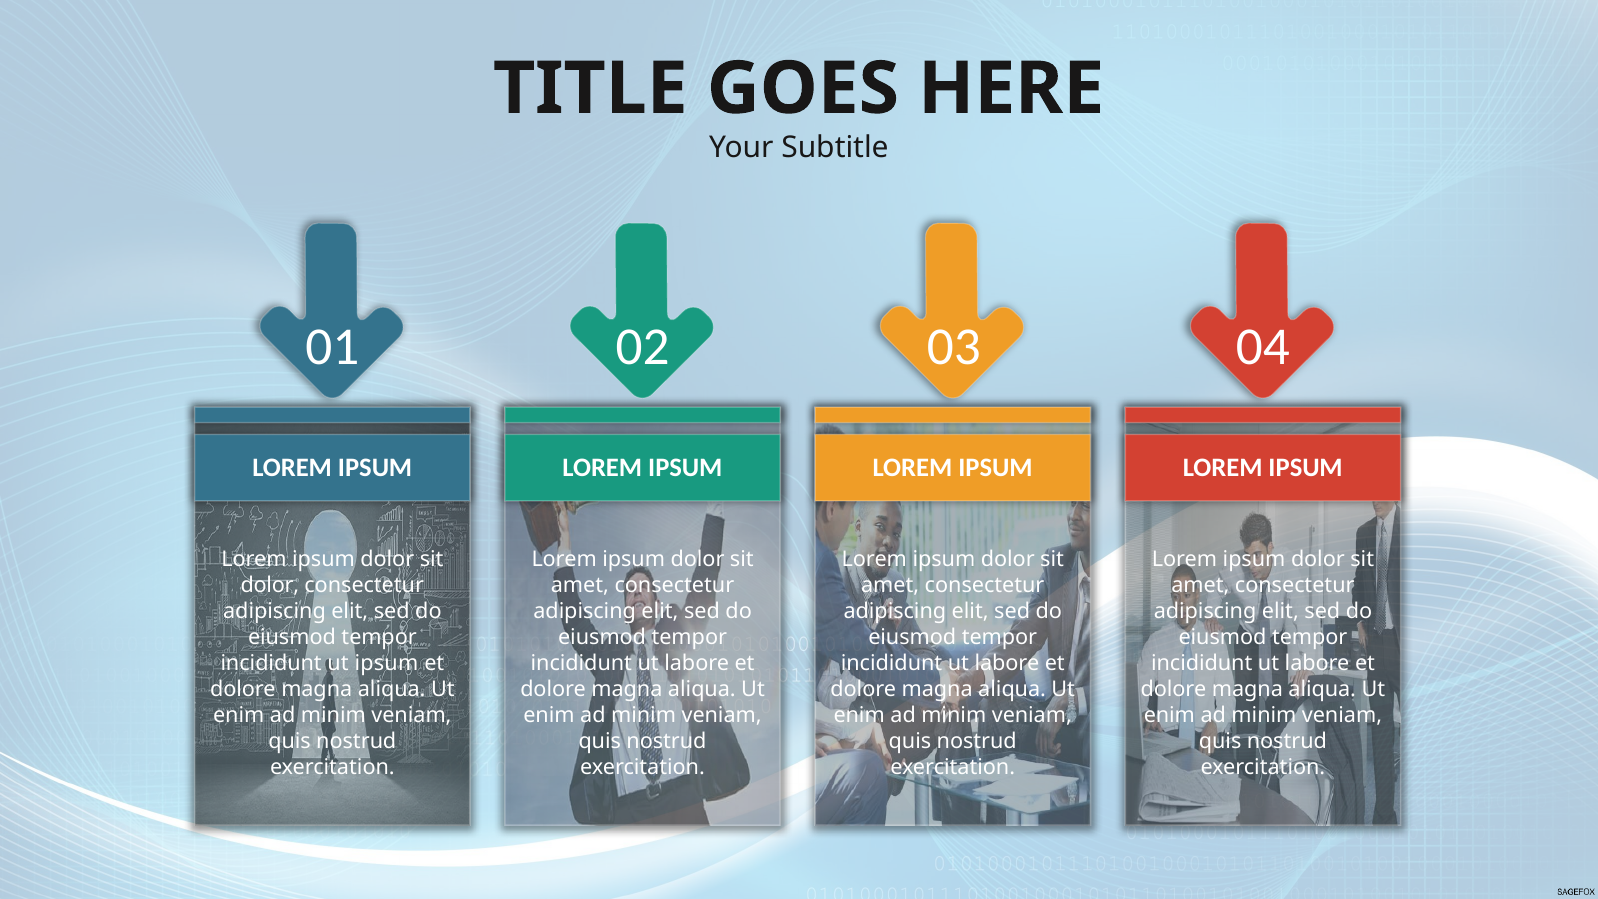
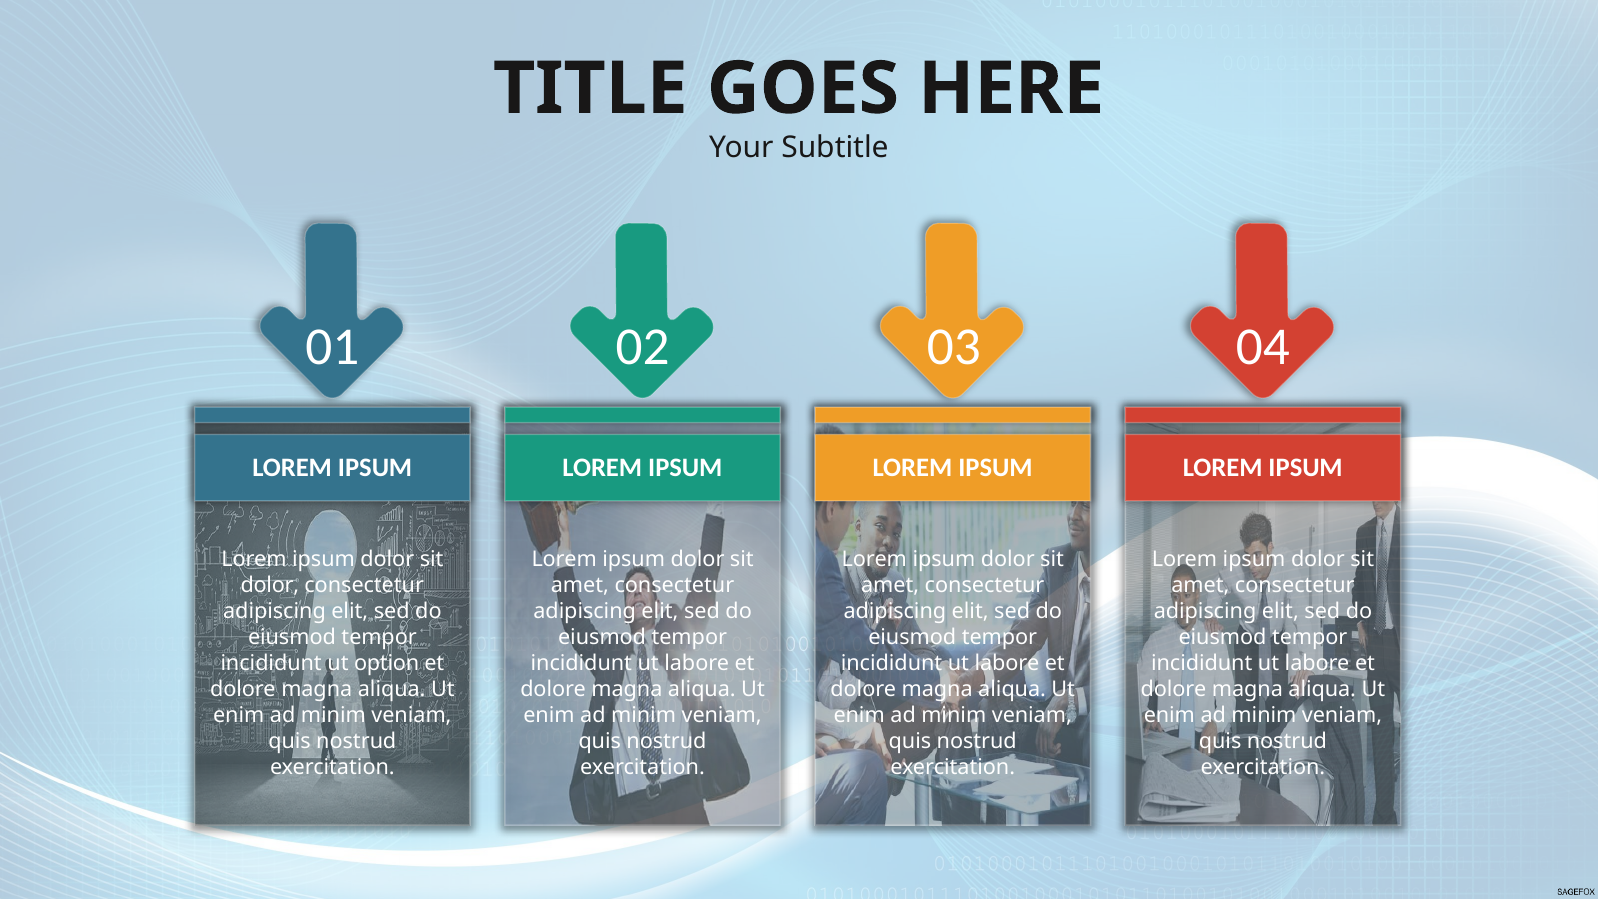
ut ipsum: ipsum -> option
